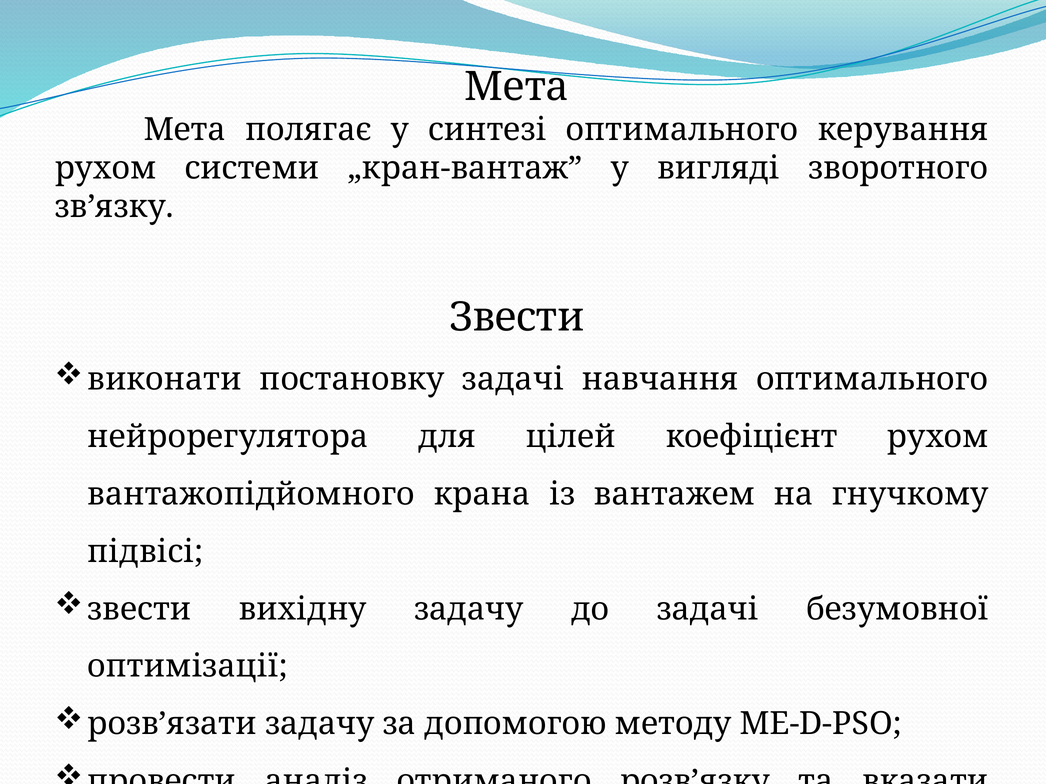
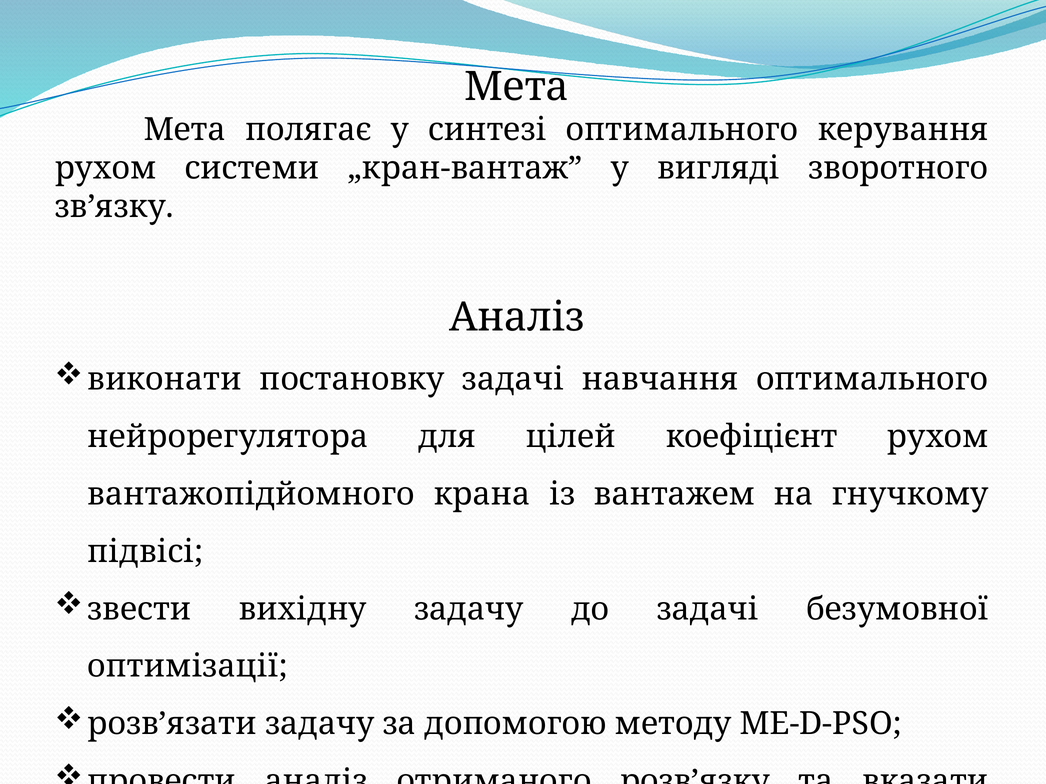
Звести at (517, 317): Звести -> Аналіз
